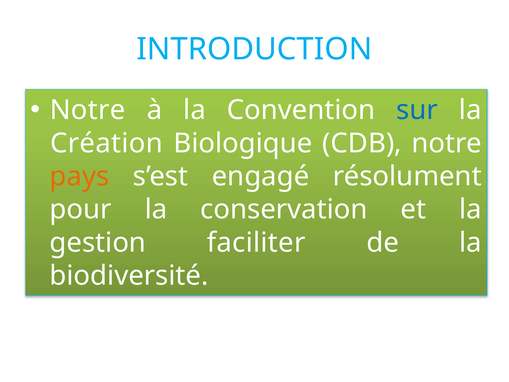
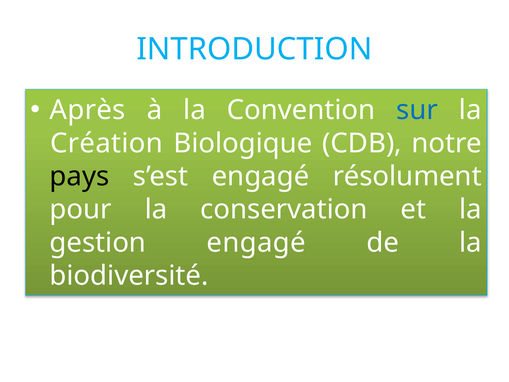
Notre at (88, 110): Notre -> Après
pays colour: orange -> black
gestion faciliter: faciliter -> engagé
